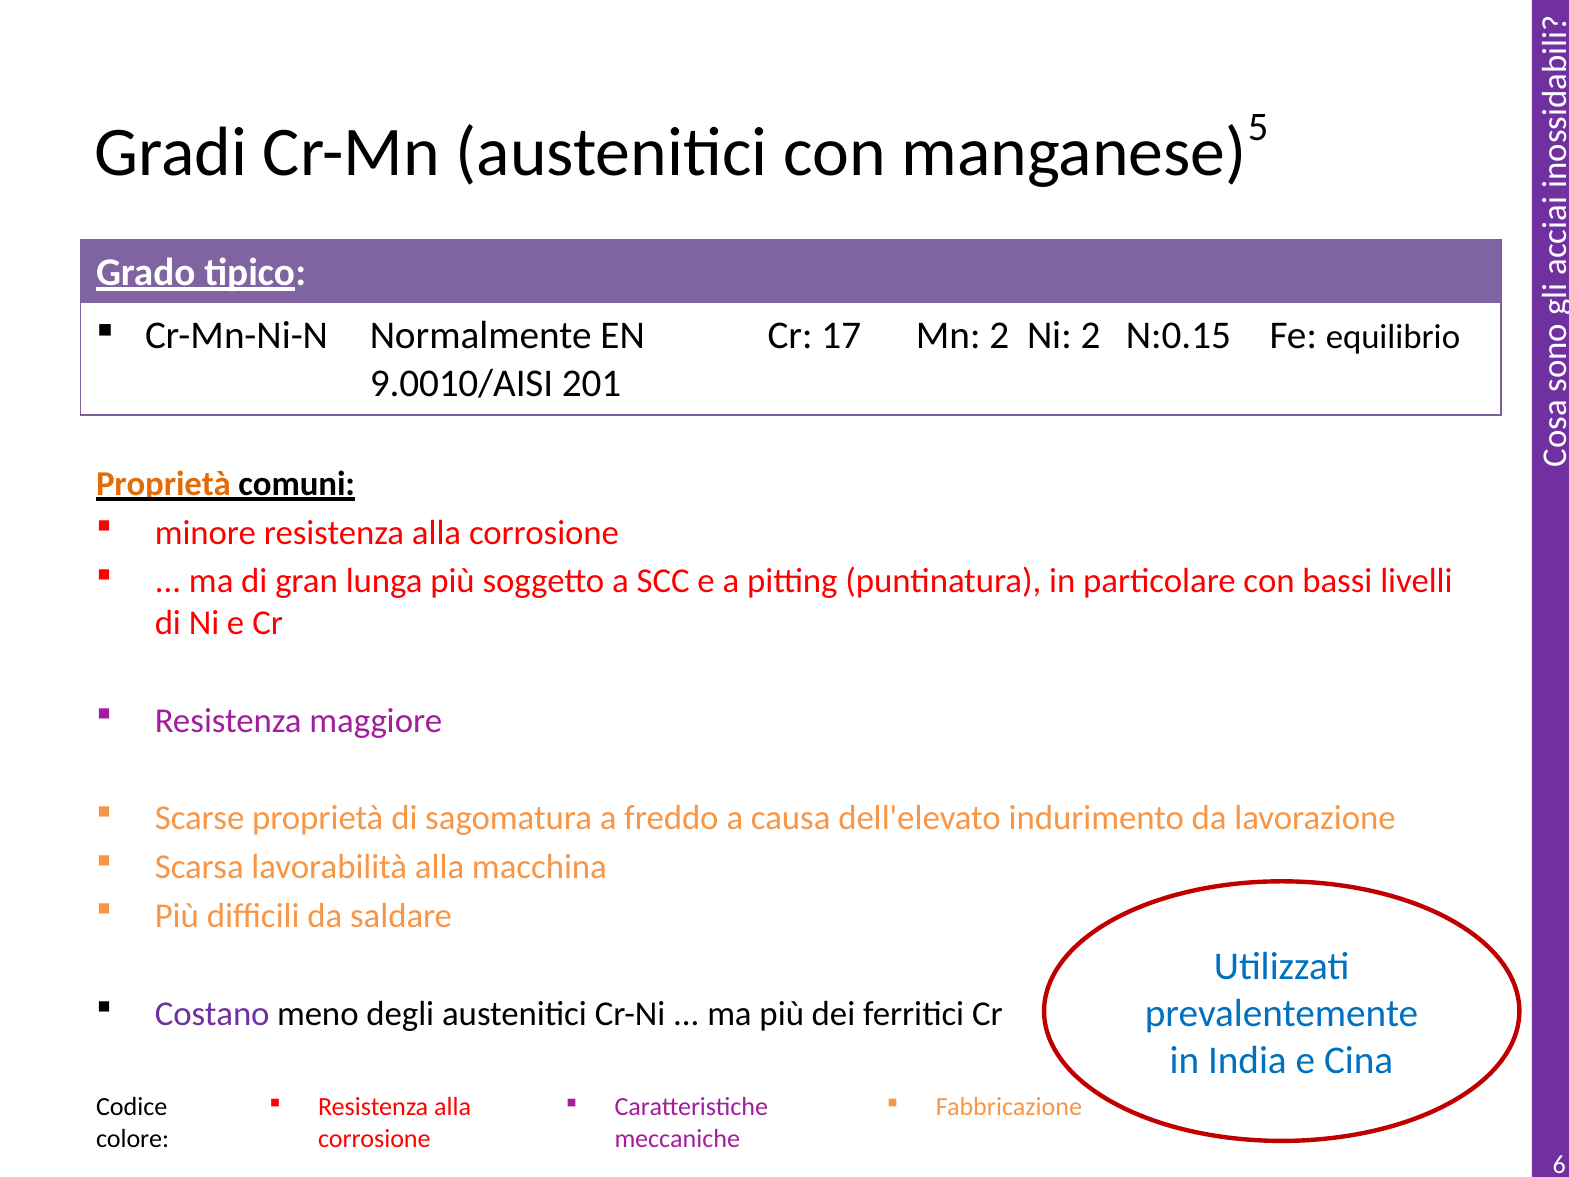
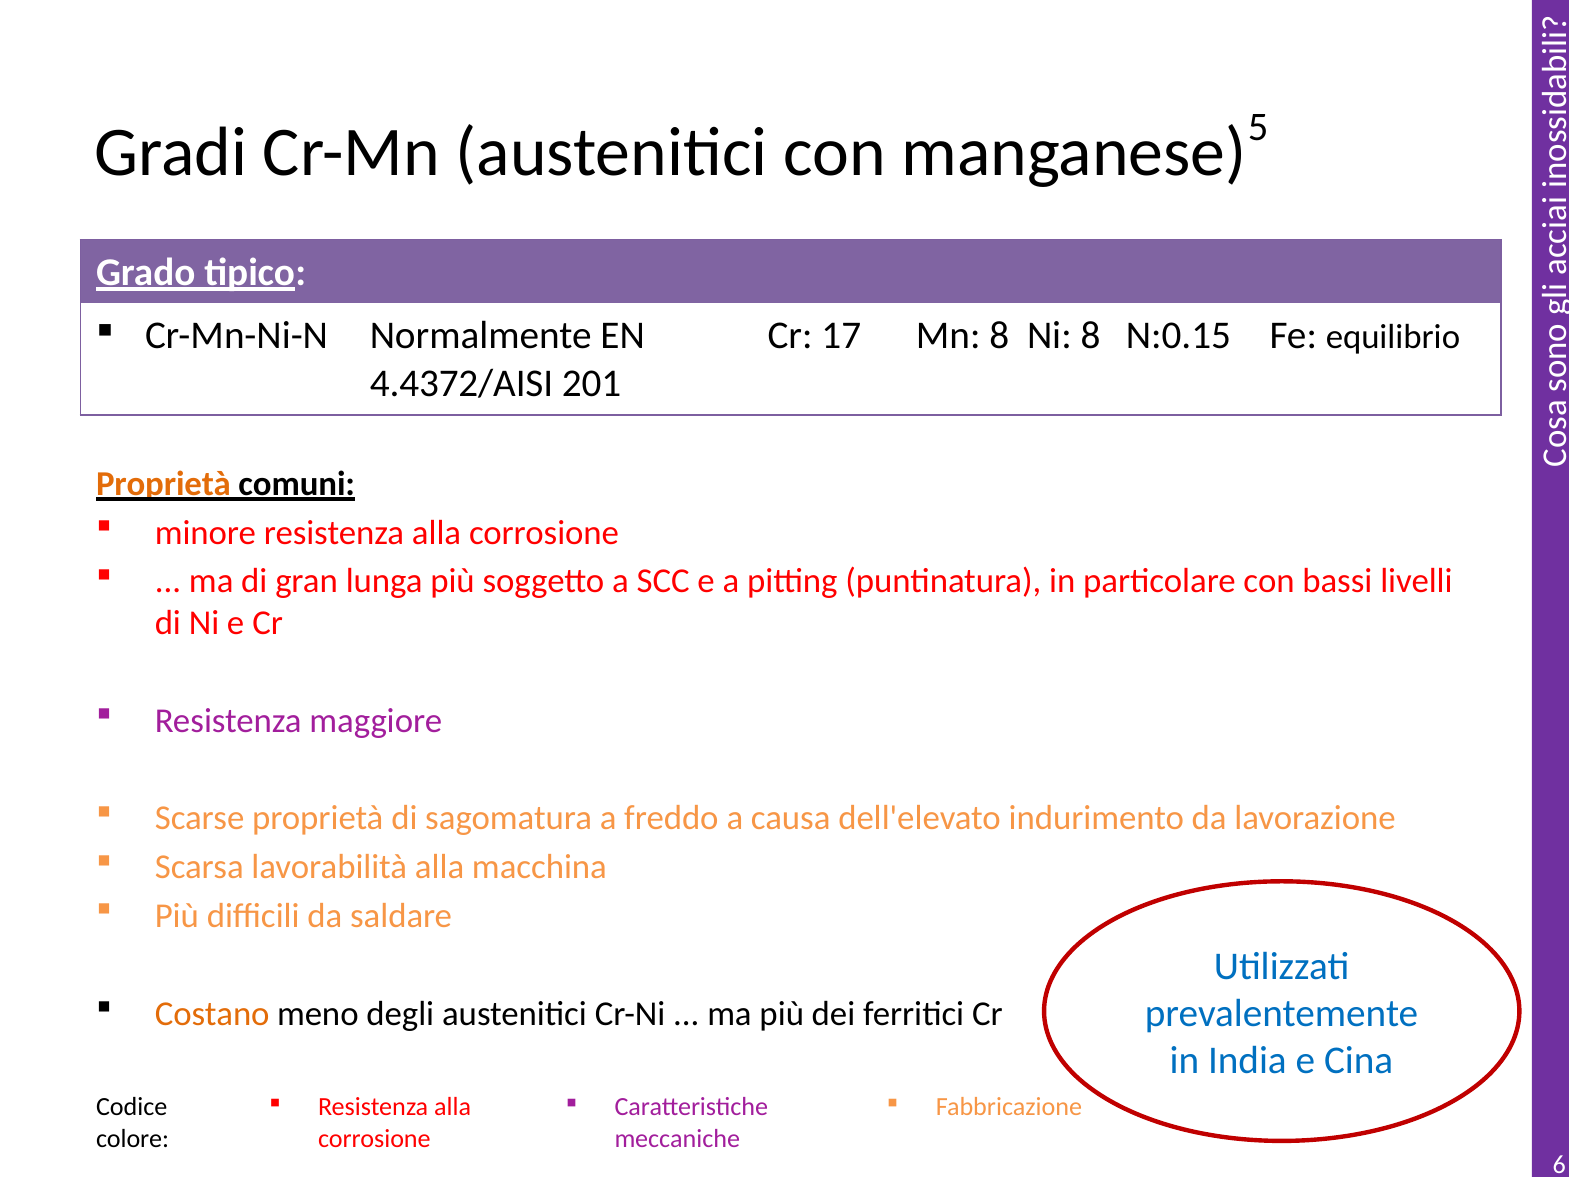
Mn 2: 2 -> 8
Ni 2: 2 -> 8
9.0010/AISI: 9.0010/AISI -> 4.4372/AISI
Costano colour: purple -> orange
